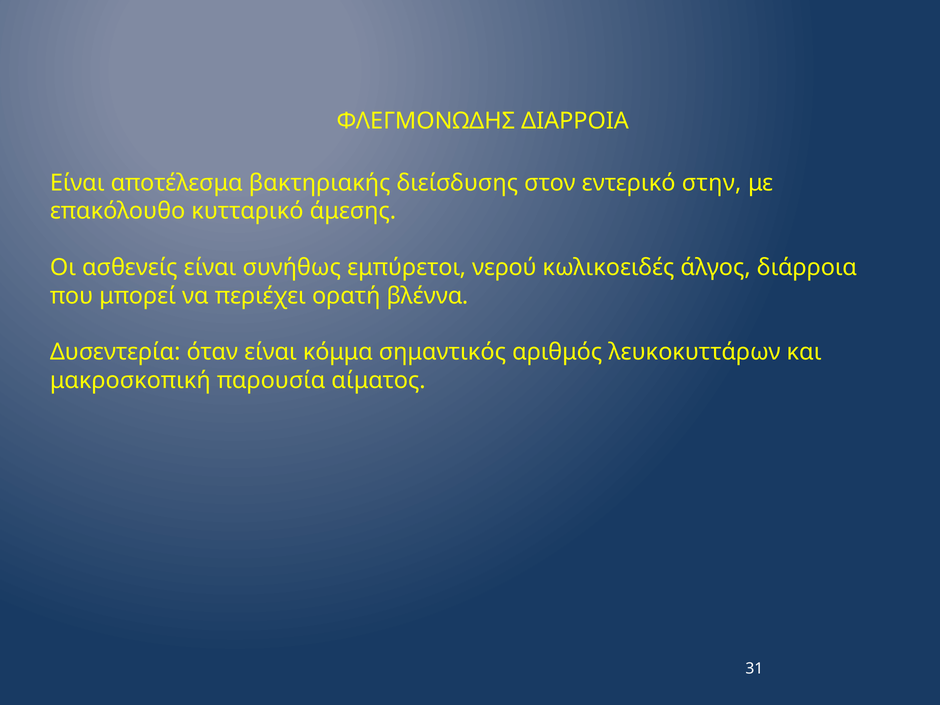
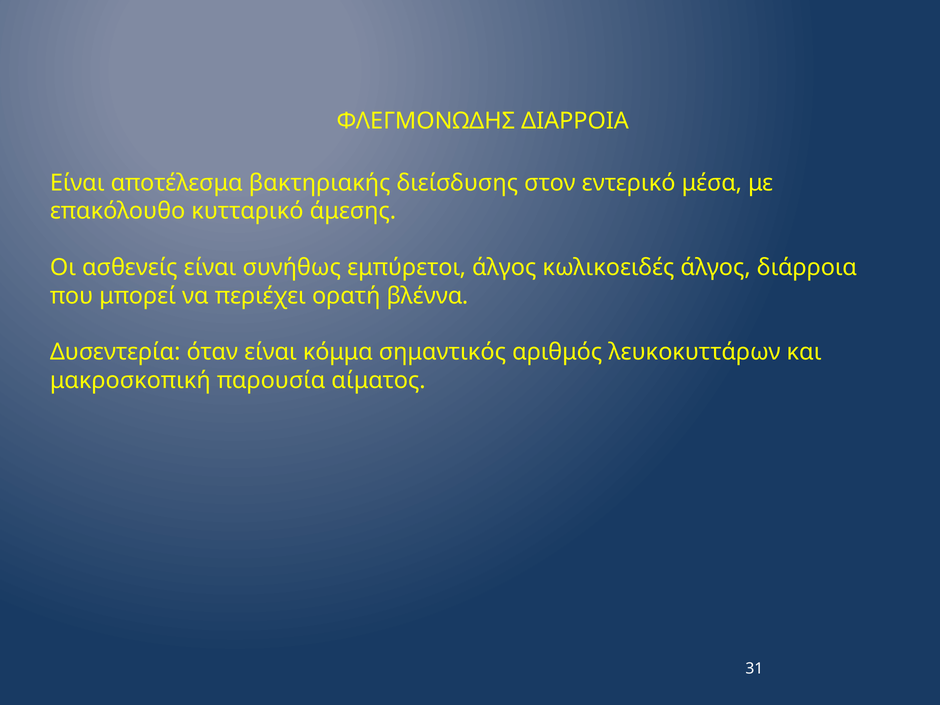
στην: στην -> μέσα
εμπύρετοι νερού: νερού -> άλγος
